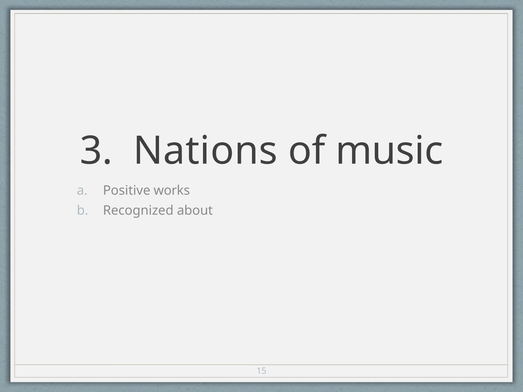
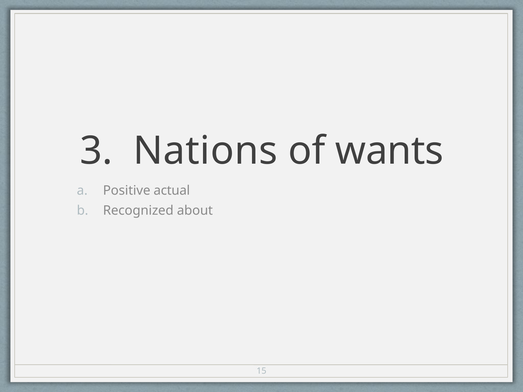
music: music -> wants
works: works -> actual
